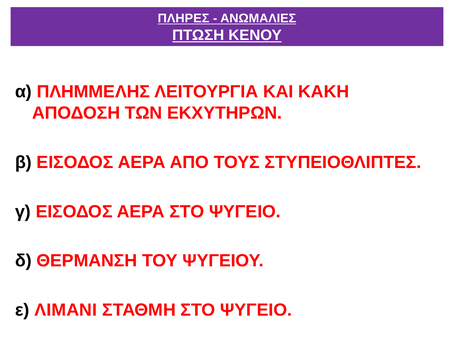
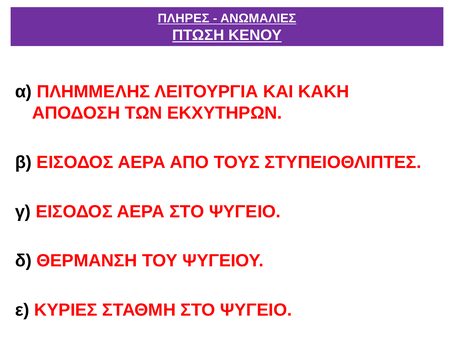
ΛΙΜΑΝΙ: ΛΙΜΑΝΙ -> ΚΥΡΙΕΣ
